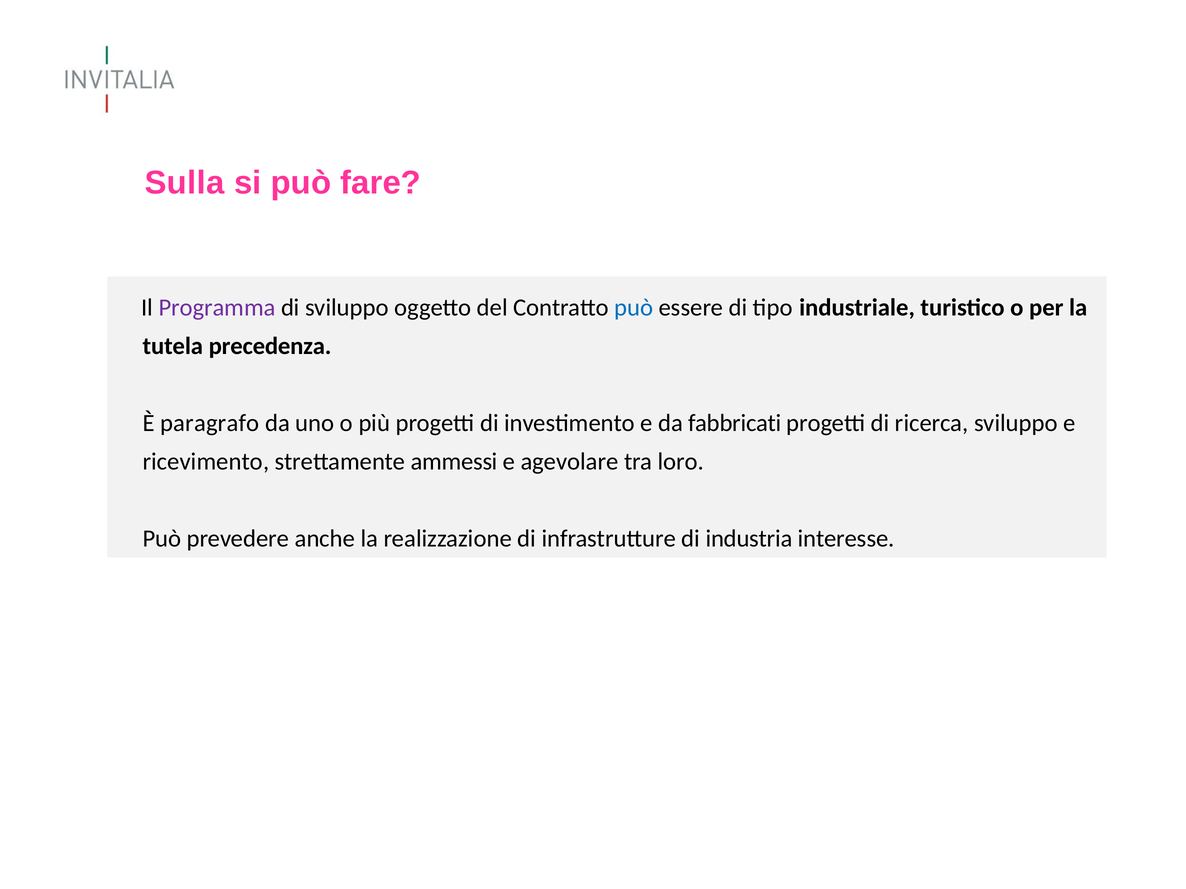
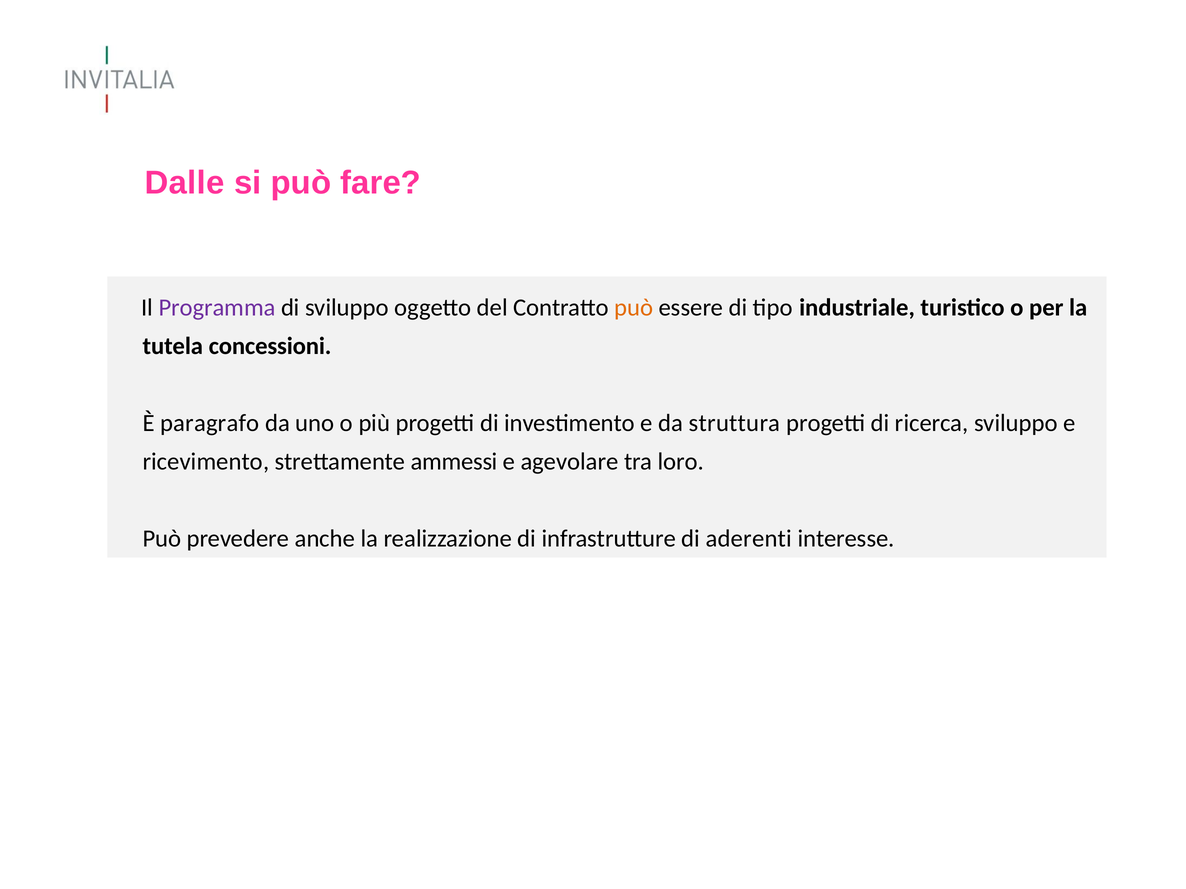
Sulla: Sulla -> Dalle
può at (634, 308) colour: blue -> orange
precedenza: precedenza -> concessioni
fabbricati: fabbricati -> struttura
industria: industria -> aderenti
